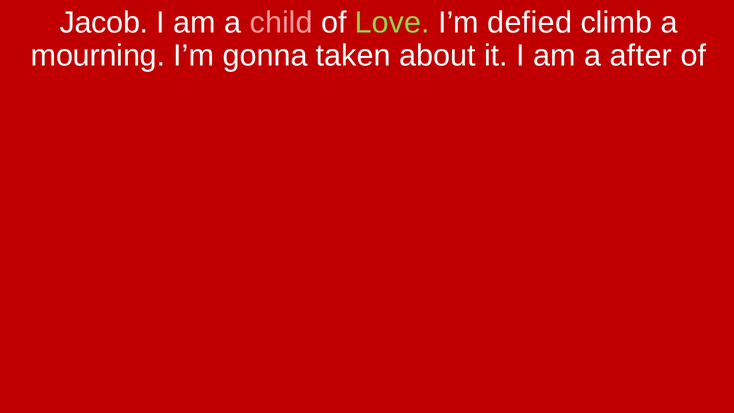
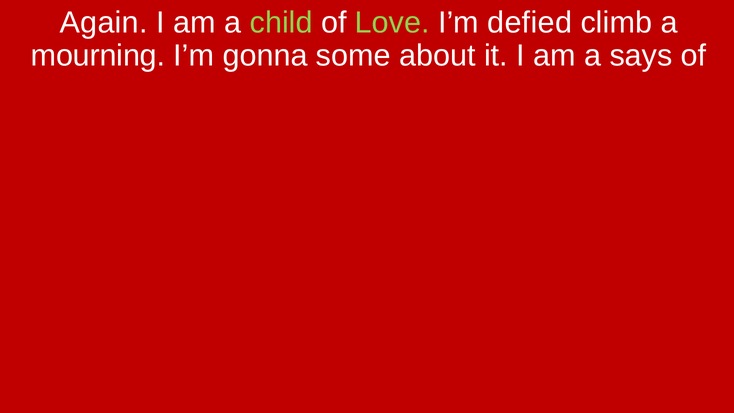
Jacob: Jacob -> Again
child colour: pink -> light green
taken: taken -> some
after: after -> says
